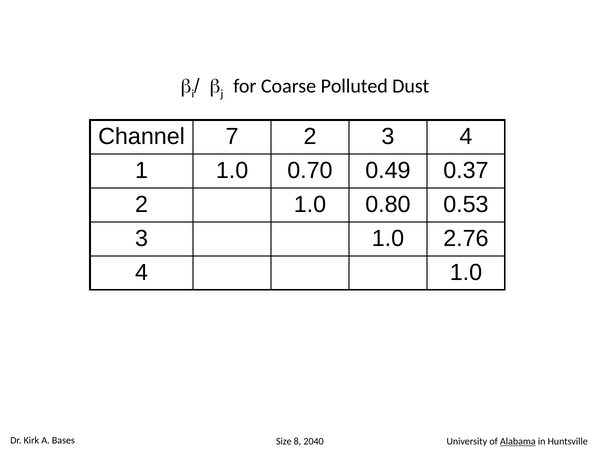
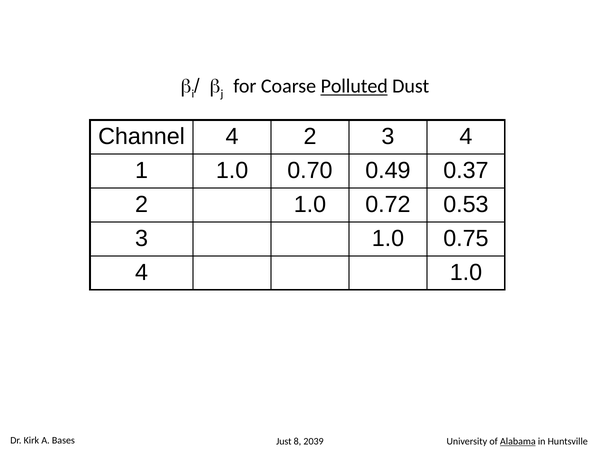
Polluted underline: none -> present
Channel 7: 7 -> 4
0.80: 0.80 -> 0.72
2.76: 2.76 -> 0.75
Size: Size -> Just
2040: 2040 -> 2039
